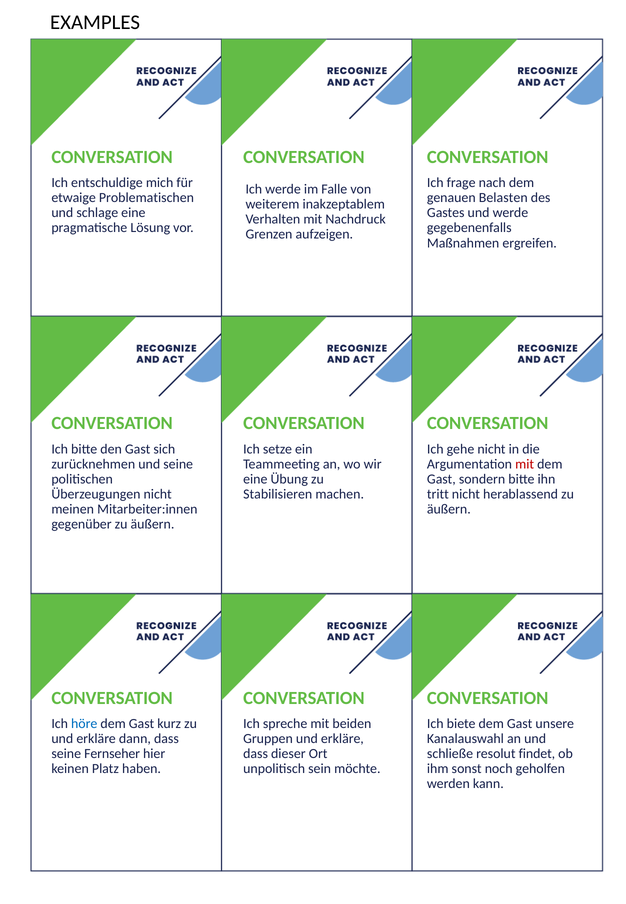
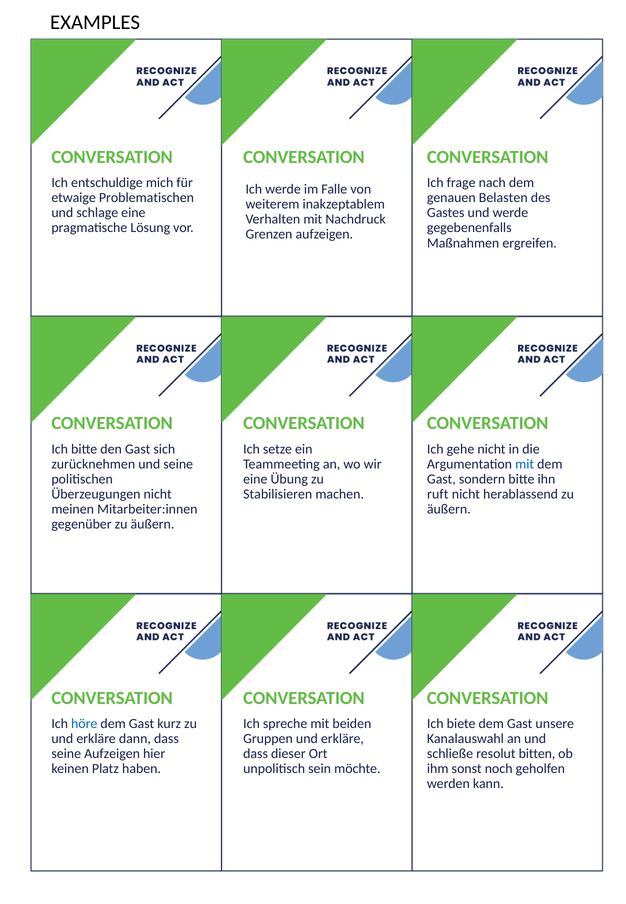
mit at (525, 464) colour: red -> blue
tritt: tritt -> ruft
seine Fernseher: Fernseher -> Aufzeigen
findet: findet -> bitten
